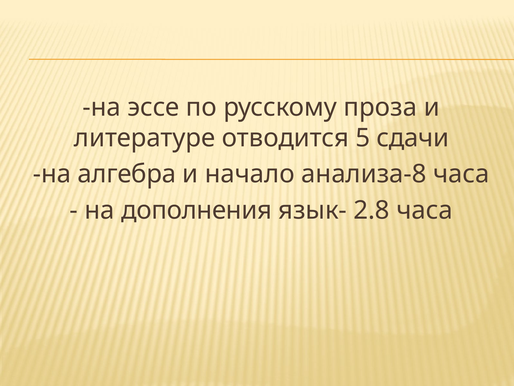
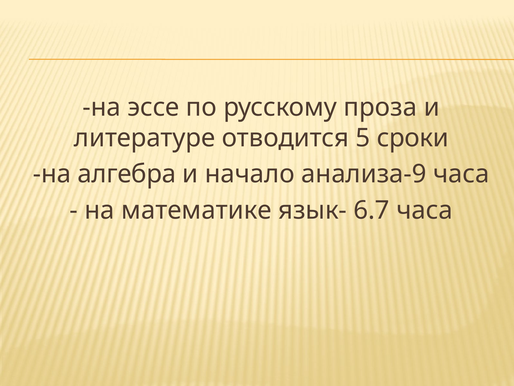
сдачи: сдачи -> сроки
анализа-8: анализа-8 -> анализа-9
дополнения: дополнения -> математике
2.8: 2.8 -> 6.7
